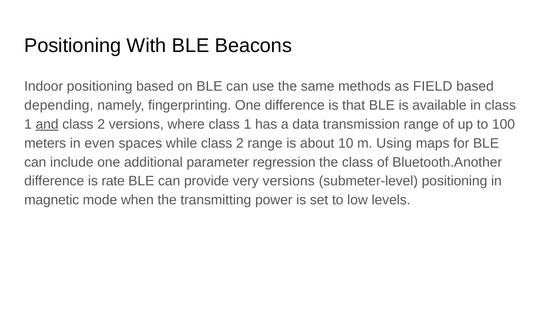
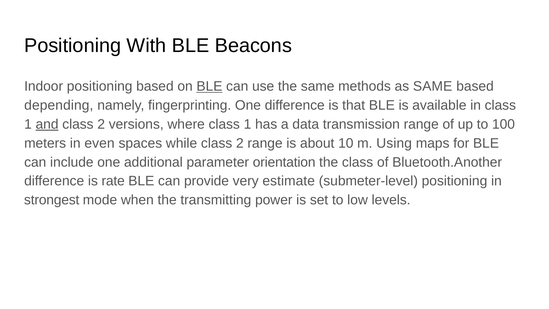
BLE at (209, 86) underline: none -> present
as FIELD: FIELD -> SAME
regression: regression -> orientation
very versions: versions -> estimate
magnetic: magnetic -> strongest
